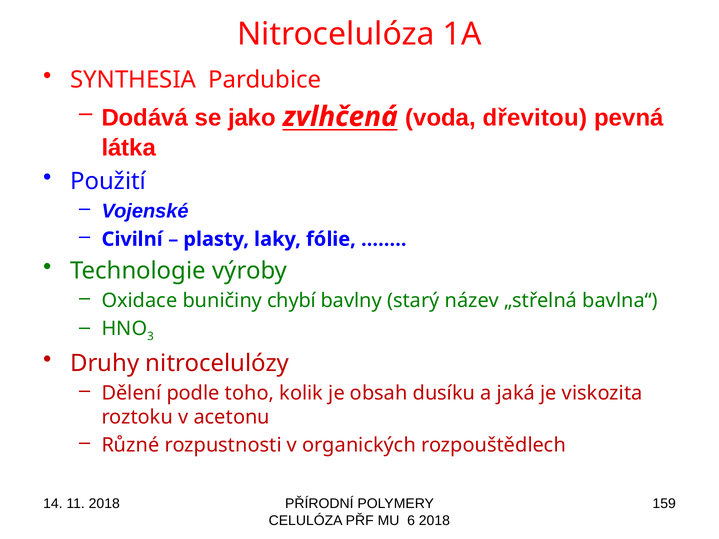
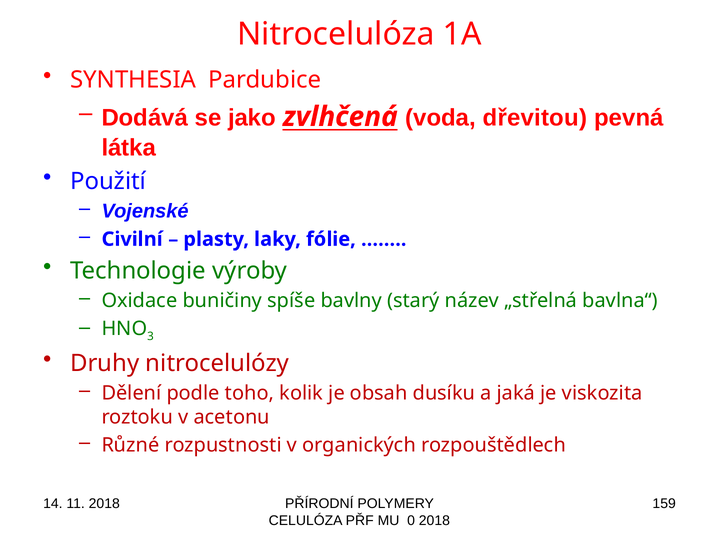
chybí: chybí -> spíše
6: 6 -> 0
